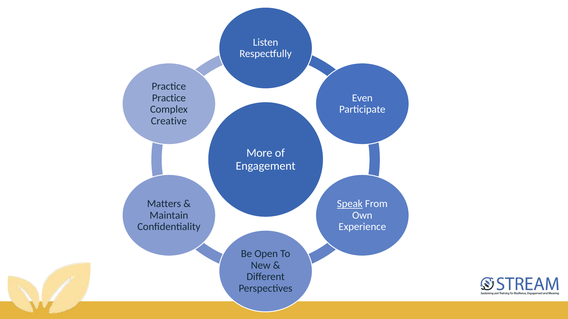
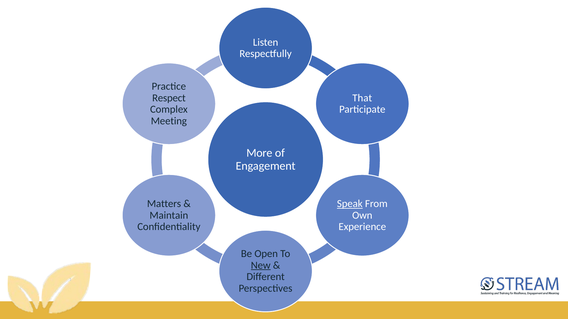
Practice at (169, 98): Practice -> Respect
Even: Even -> That
Creative: Creative -> Meeting
New underline: none -> present
